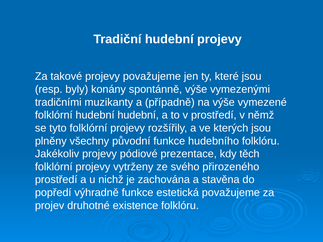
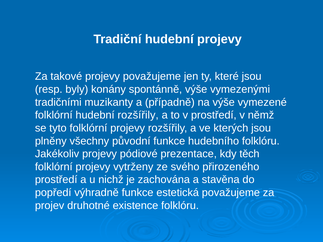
hudební hudební: hudební -> rozšířily
